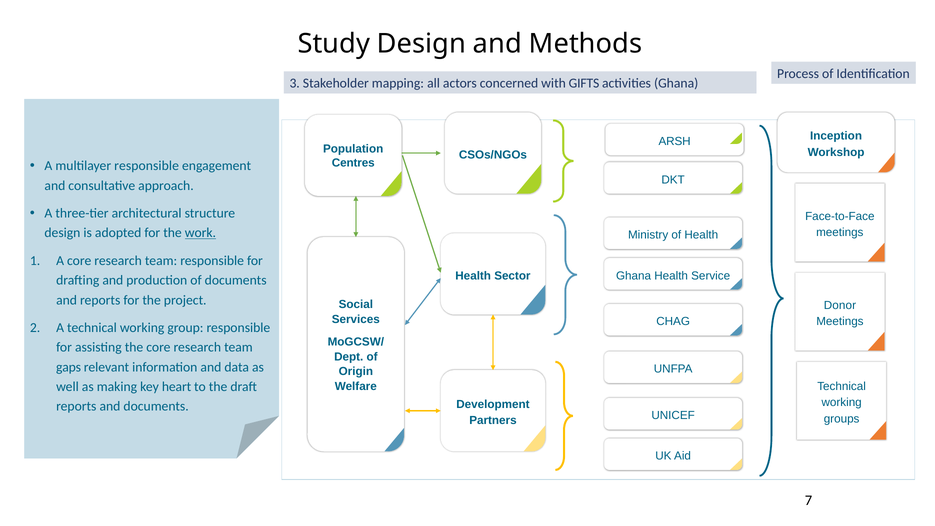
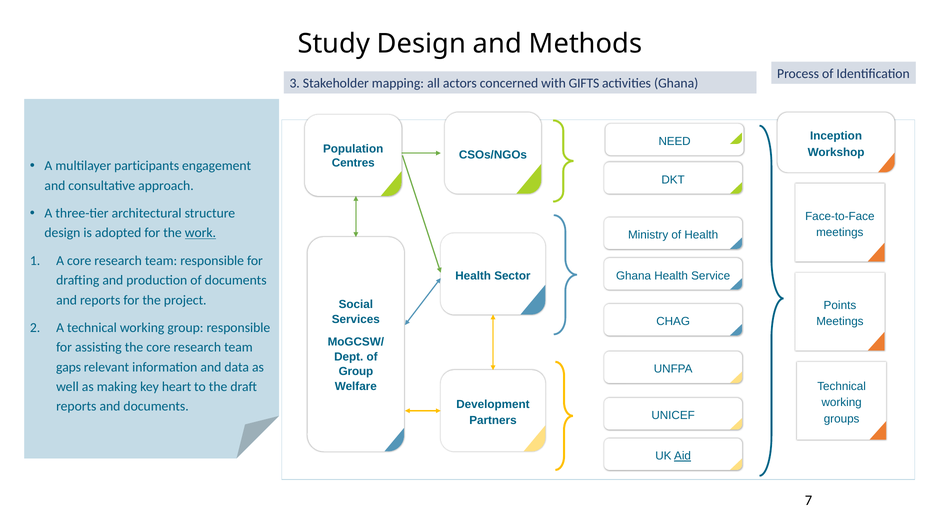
ARSH: ARSH -> NEED
multilayer responsible: responsible -> participants
Donor: Donor -> Points
Origin at (356, 372): Origin -> Group
Aid underline: none -> present
